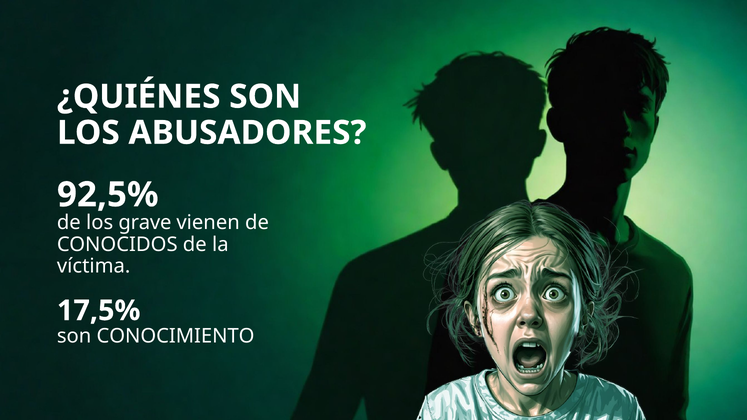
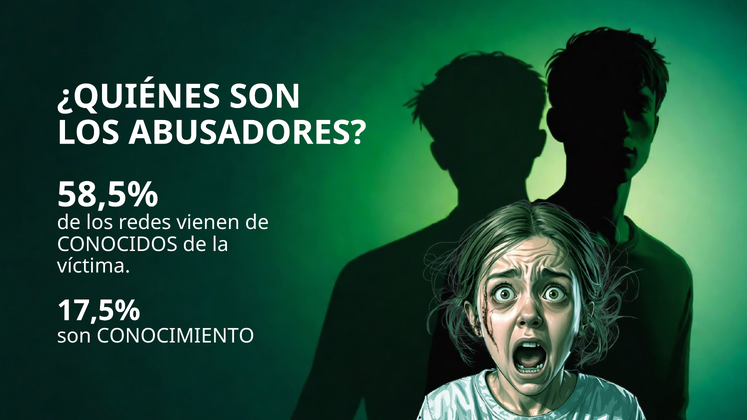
92,5%: 92,5% -> 58,5%
grave: grave -> redes
